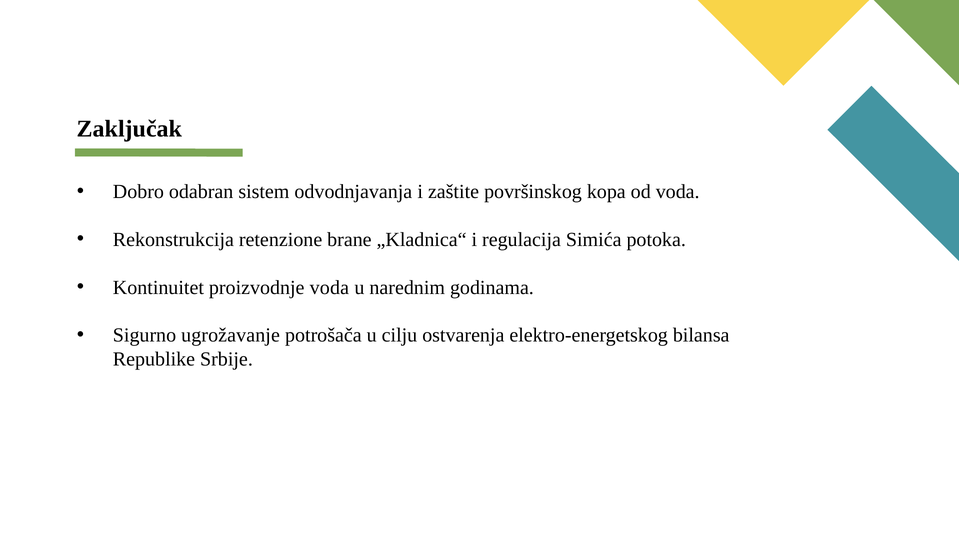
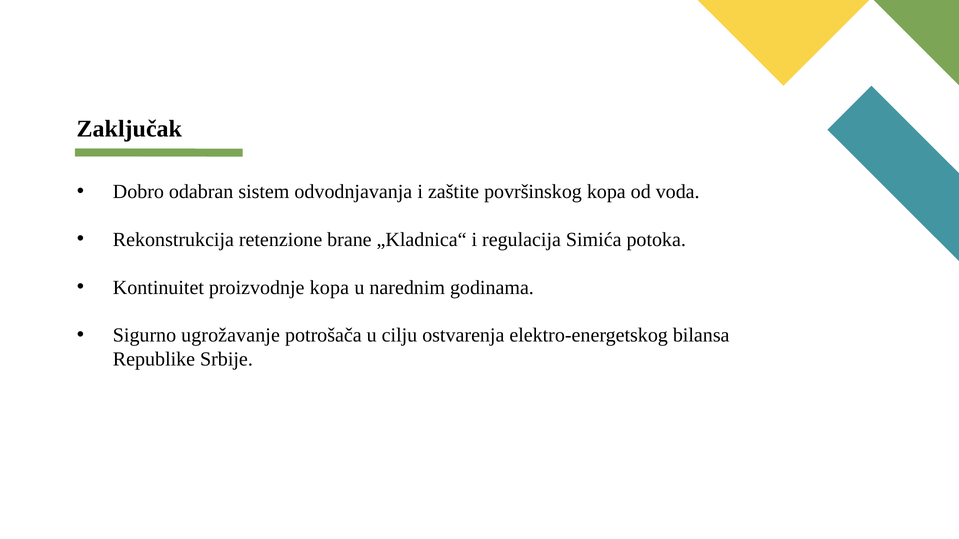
proizvodnje voda: voda -> kopa
